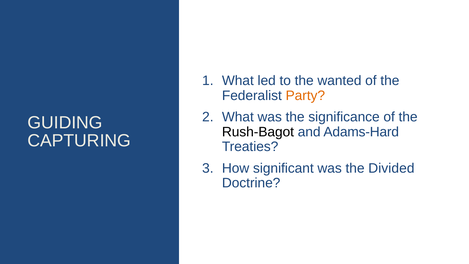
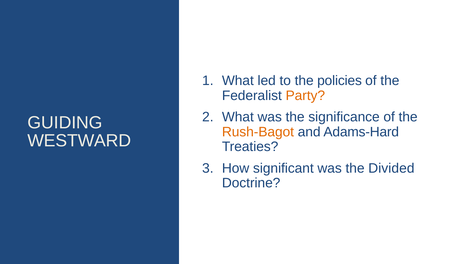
wanted: wanted -> policies
Rush-Bagot colour: black -> orange
CAPTURING: CAPTURING -> WESTWARD
